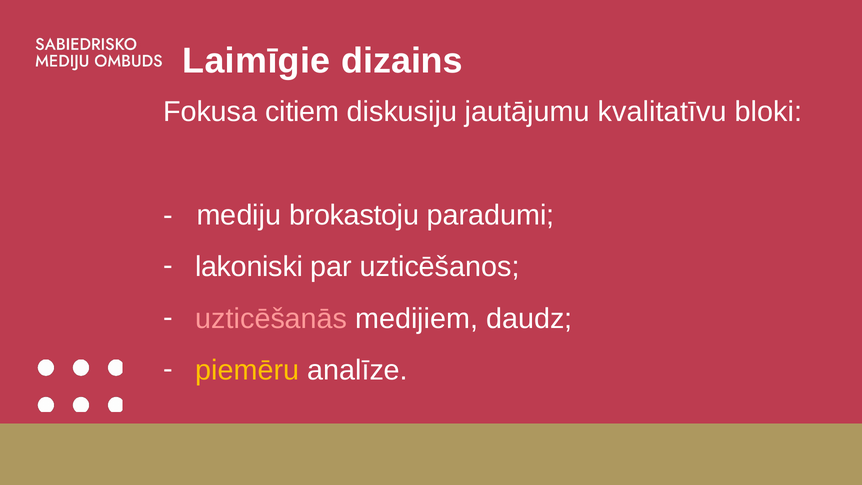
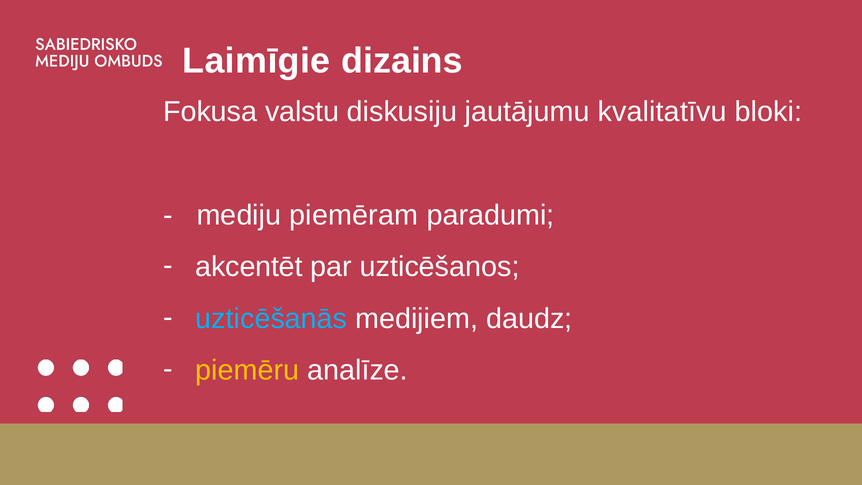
citiem: citiem -> valstu
brokastoju: brokastoju -> piemēram
lakoniski: lakoniski -> akcentēt
uzticēšanās colour: pink -> light blue
